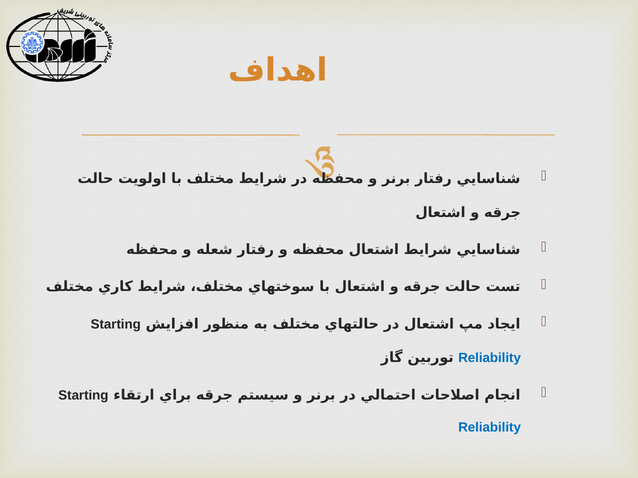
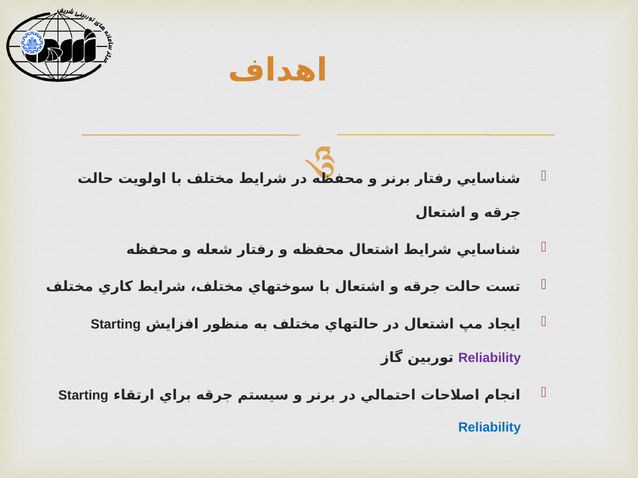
Reliability at (490, 358) colour: blue -> purple
